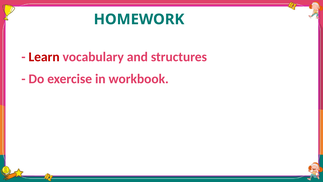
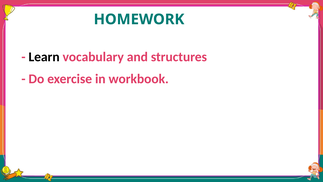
Learn colour: red -> black
